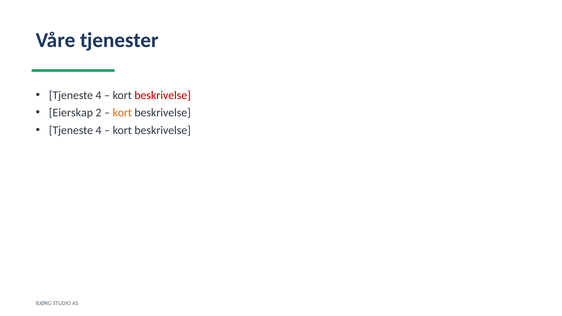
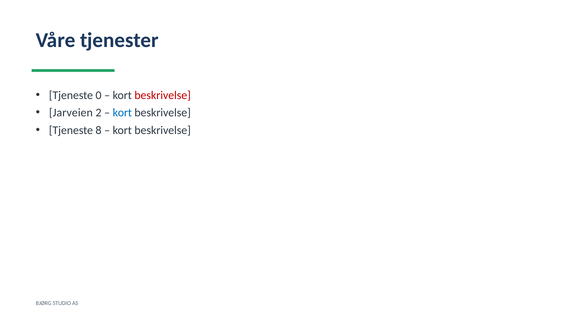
4 at (99, 95): 4 -> 0
Eierskap: Eierskap -> Jarveien
kort at (122, 113) colour: orange -> blue
4 at (99, 130): 4 -> 8
